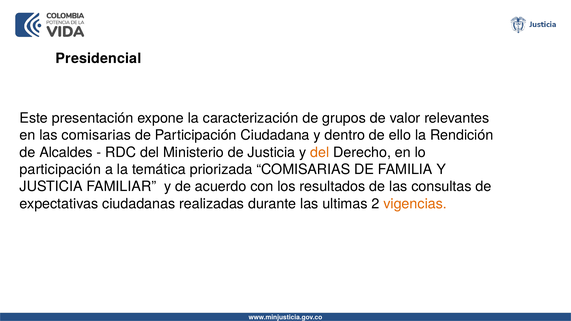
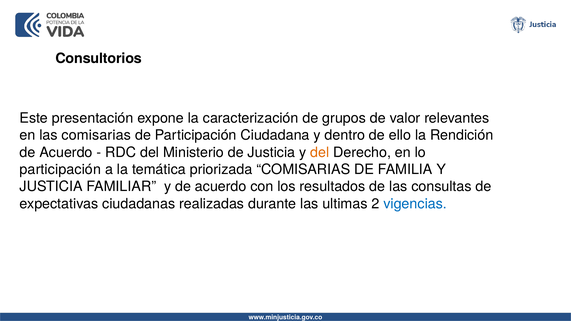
Presidencial: Presidencial -> Consultorios
Alcaldes at (66, 152): Alcaldes -> Acuerdo
vigencias colour: orange -> blue
